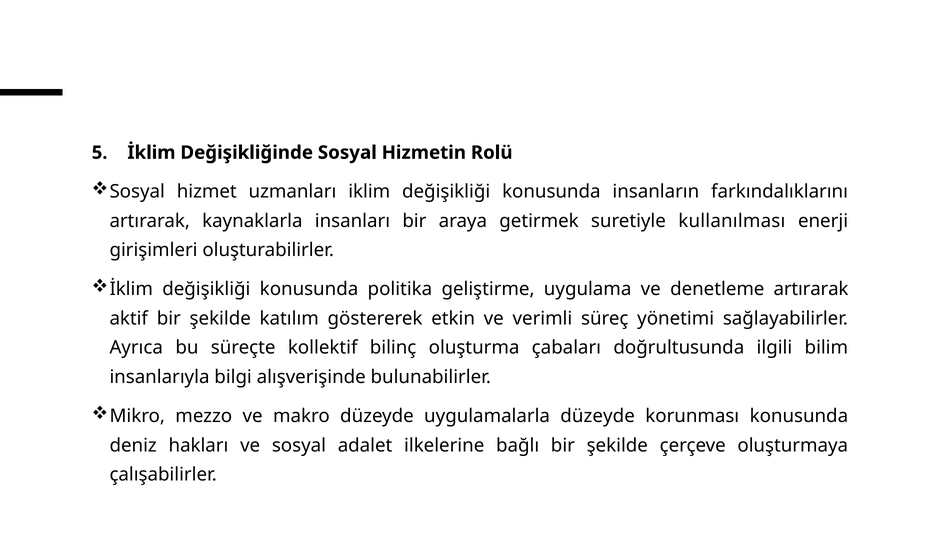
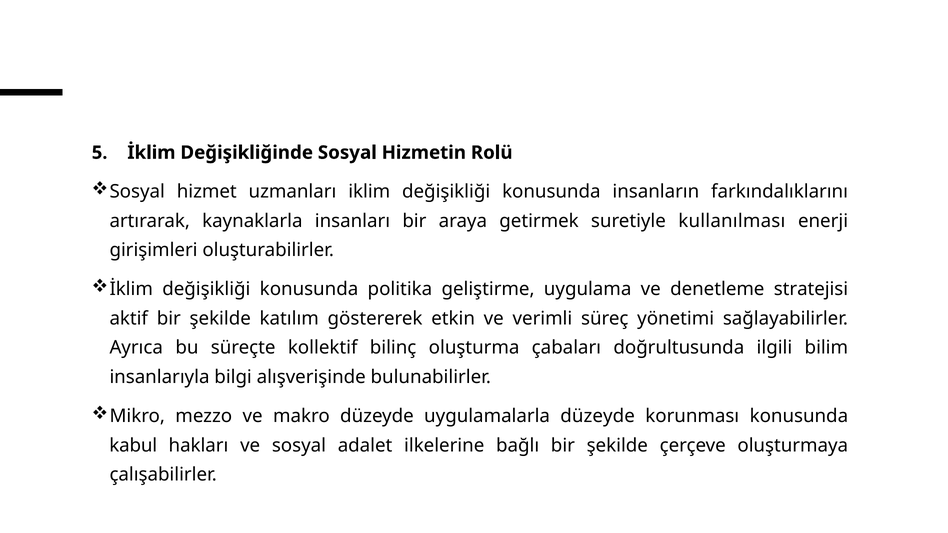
denetleme artırarak: artırarak -> stratejisi
deniz: deniz -> kabul
